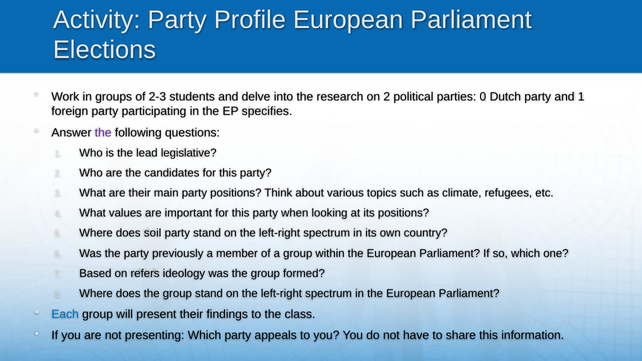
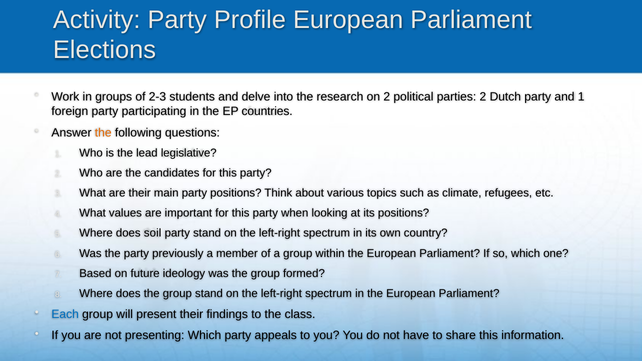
parties 0: 0 -> 2
specifies: specifies -> countries
the at (103, 133) colour: purple -> orange
refers: refers -> future
